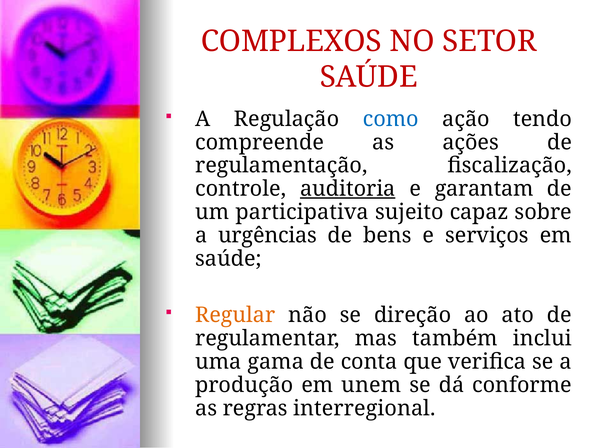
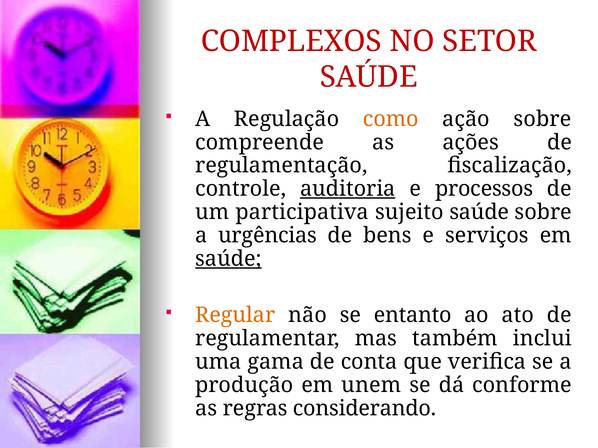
como colour: blue -> orange
ação tendo: tendo -> sobre
garantam: garantam -> processos
sujeito capaz: capaz -> saúde
saúde at (229, 259) underline: none -> present
direção: direção -> entanto
interregional: interregional -> considerando
